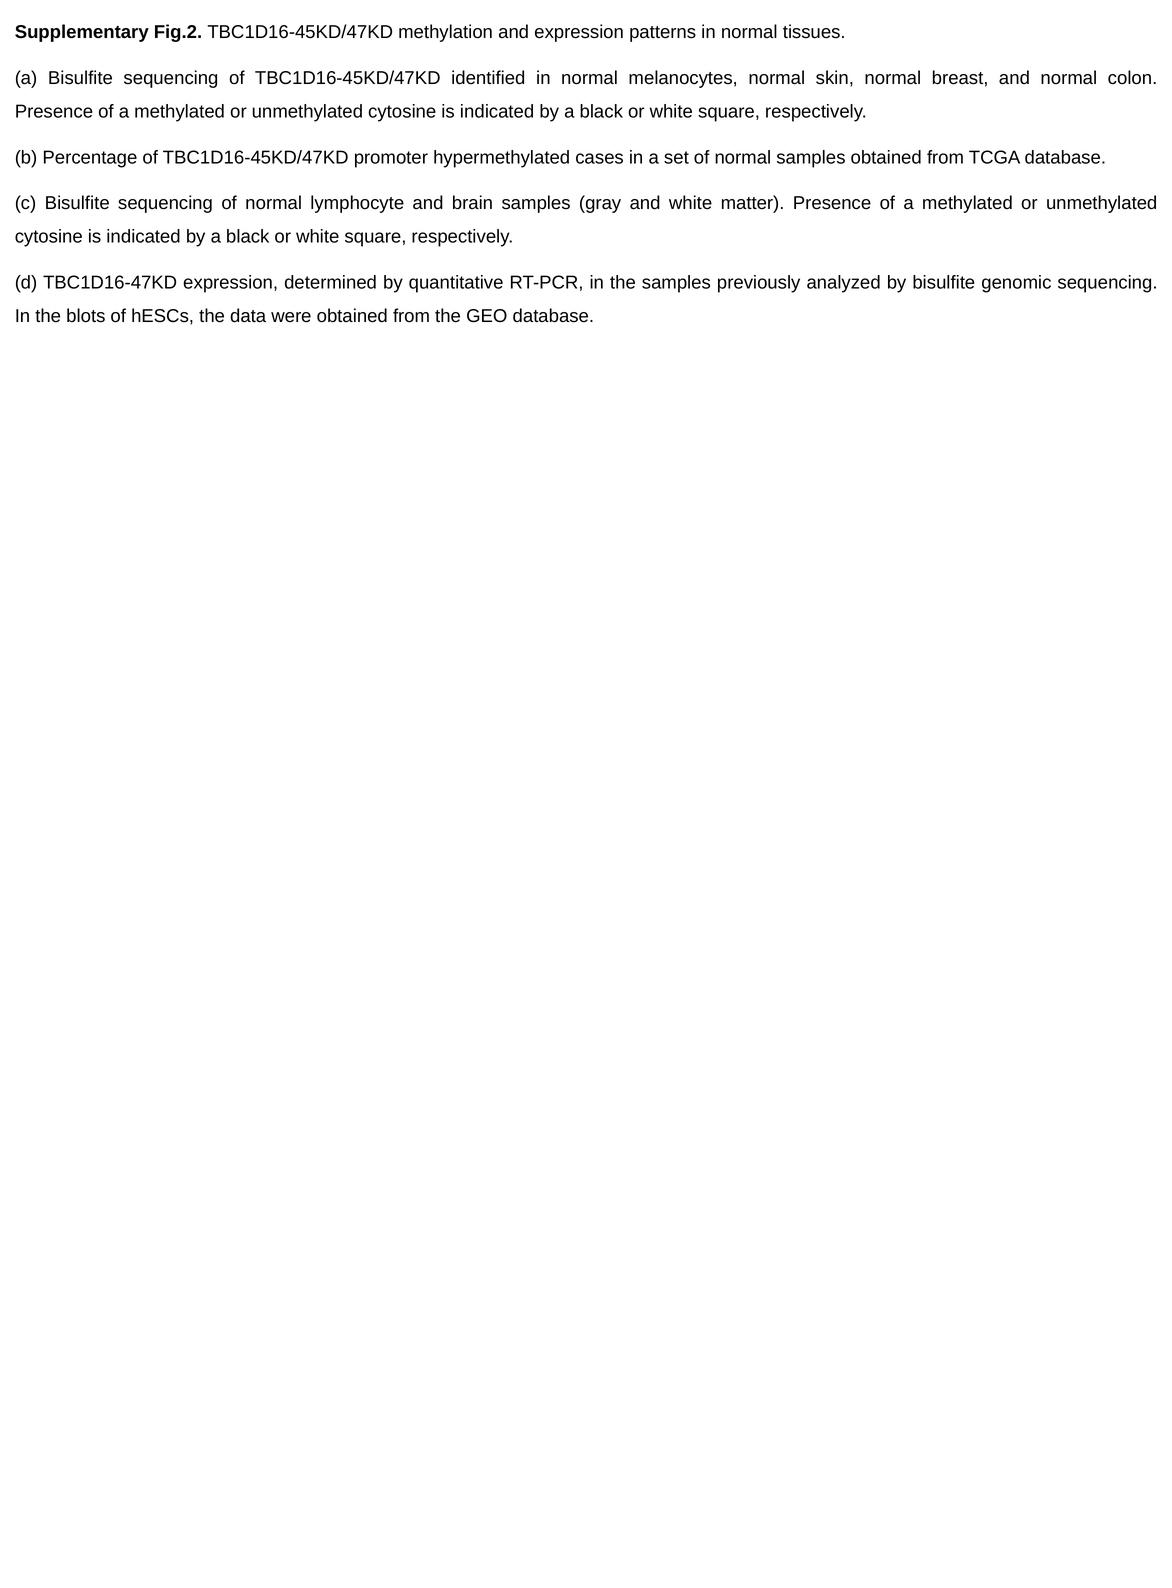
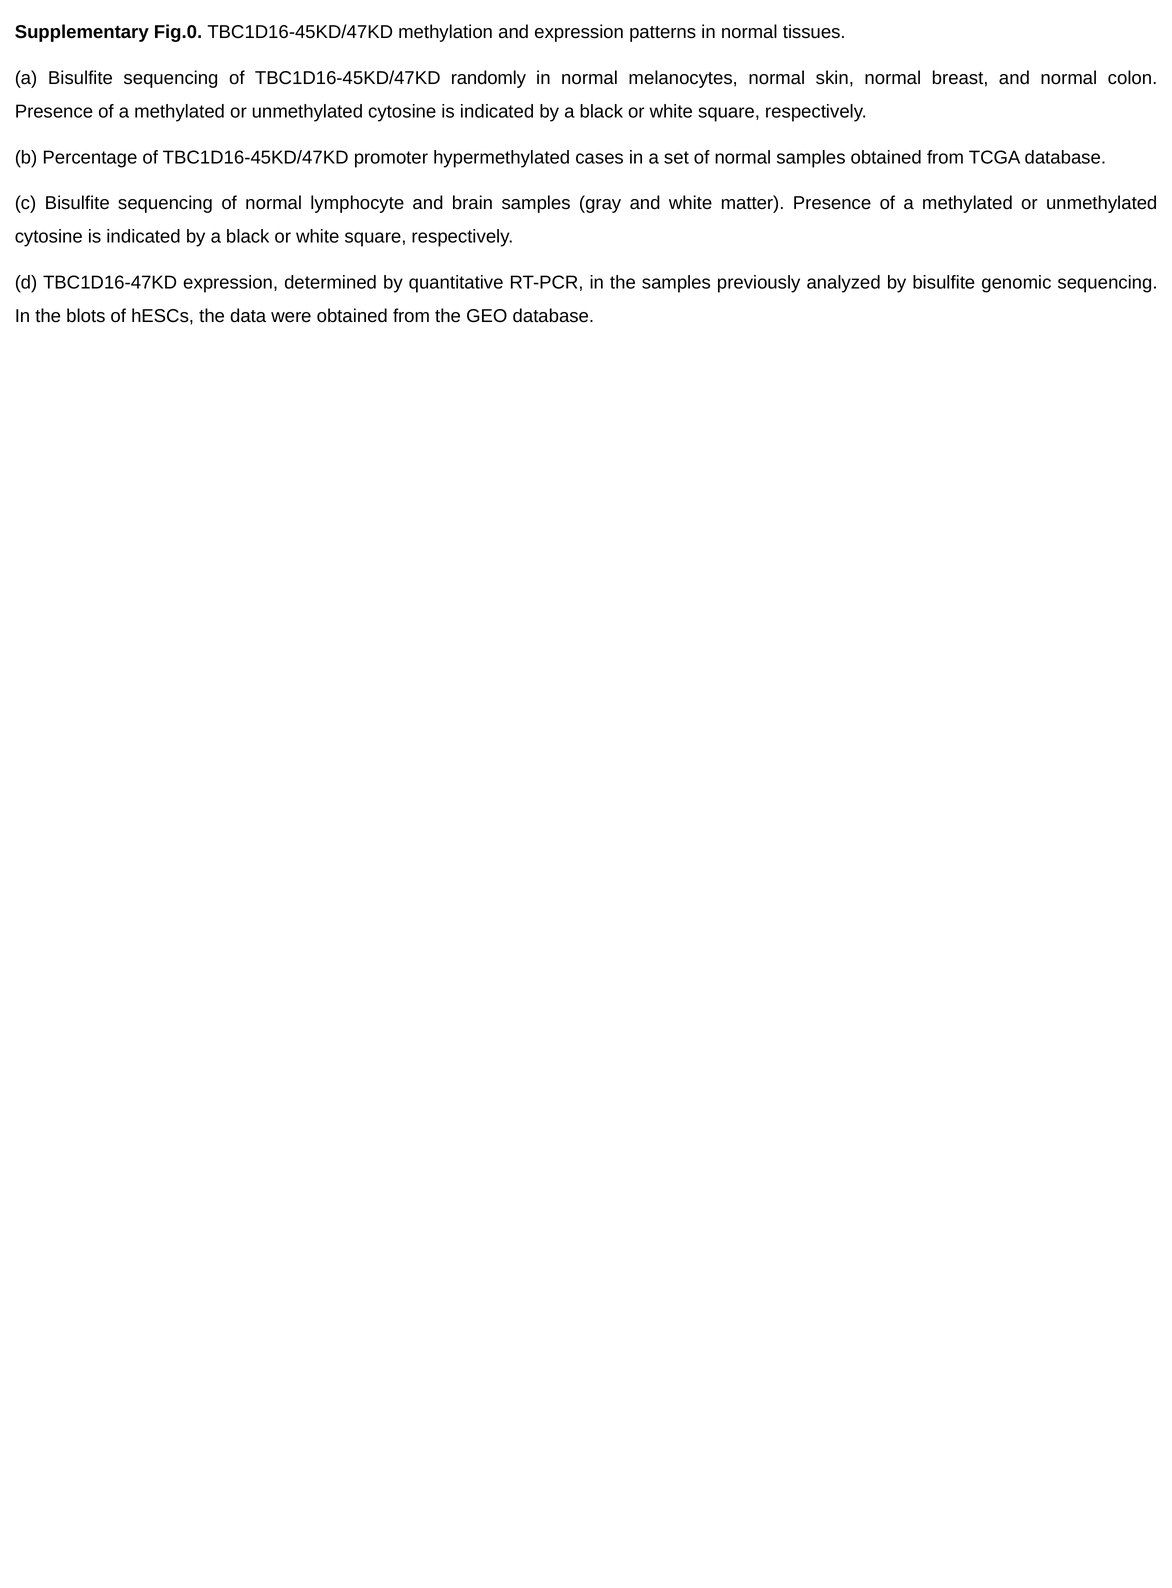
Fig.2: Fig.2 -> Fig.0
identified: identified -> randomly
